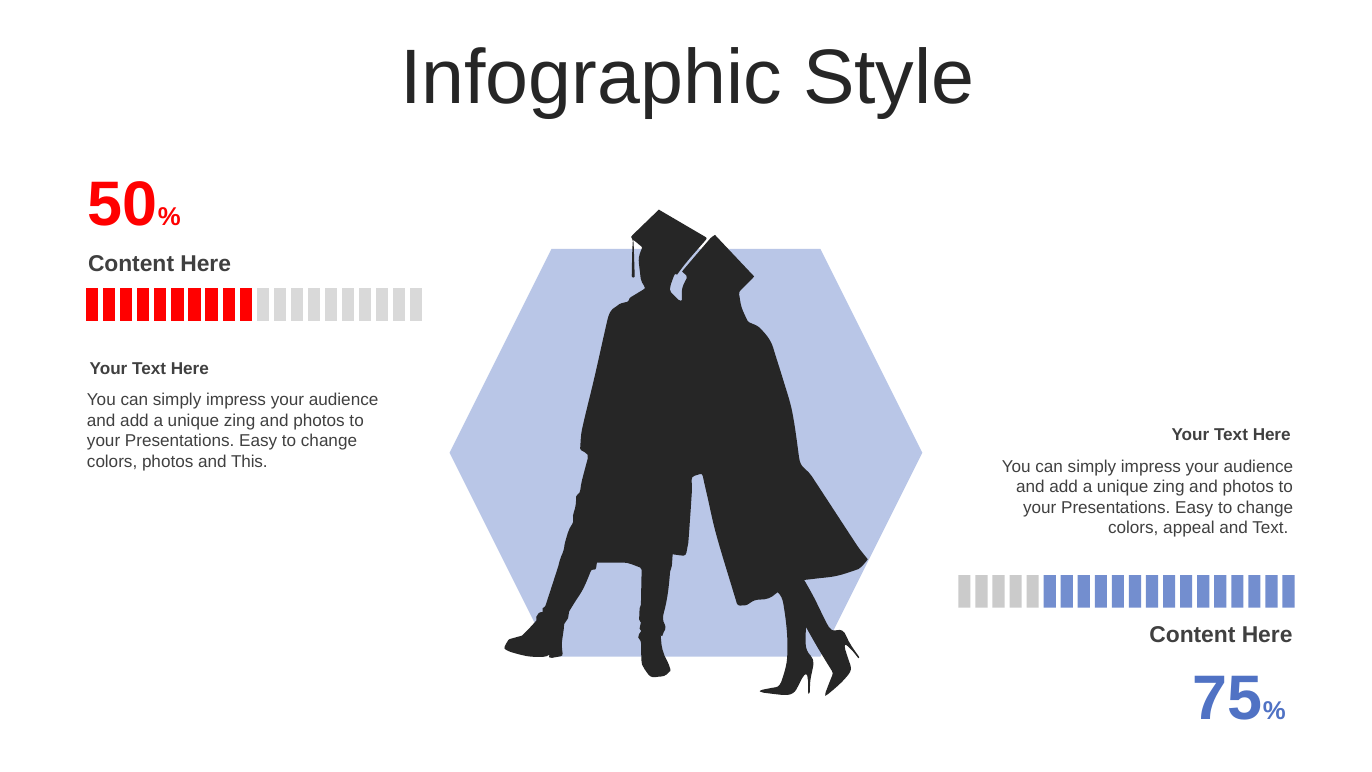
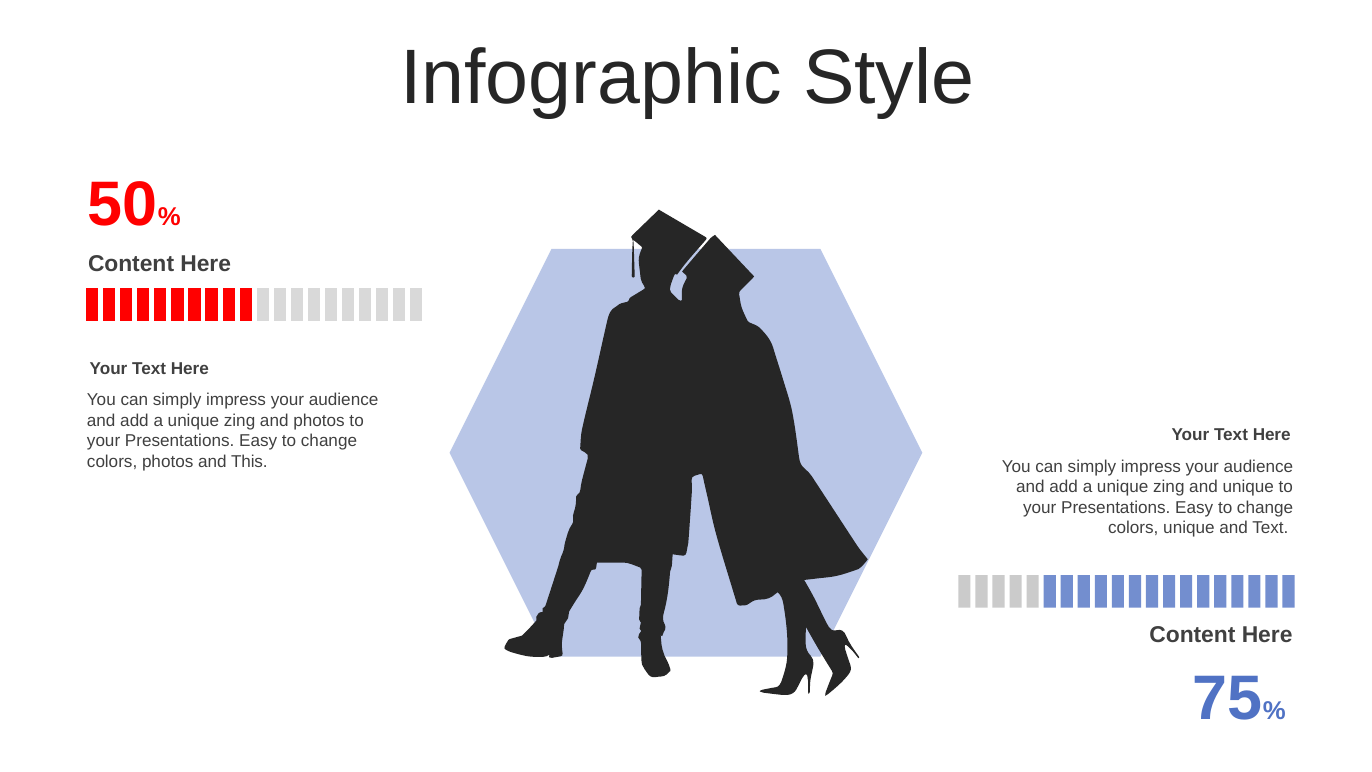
photos at (1248, 487): photos -> unique
colors appeal: appeal -> unique
